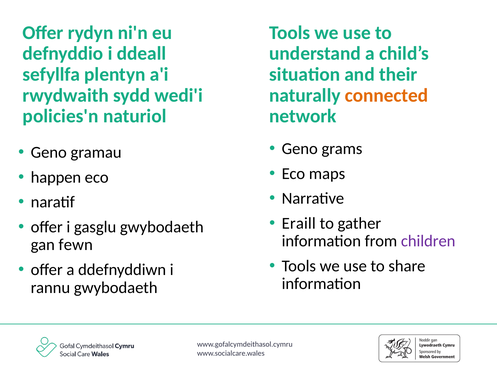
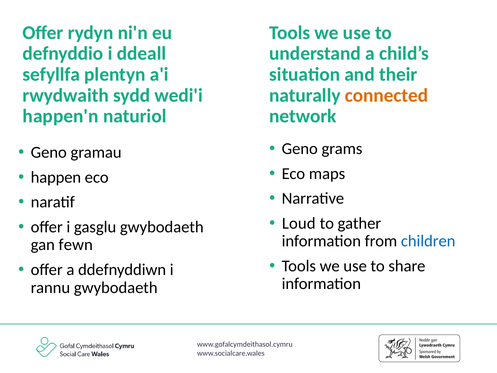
policies'n: policies'n -> happen'n
Eraill: Eraill -> Loud
children colour: purple -> blue
